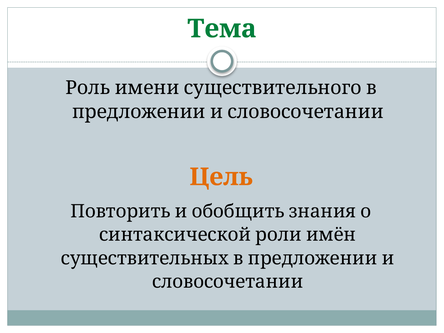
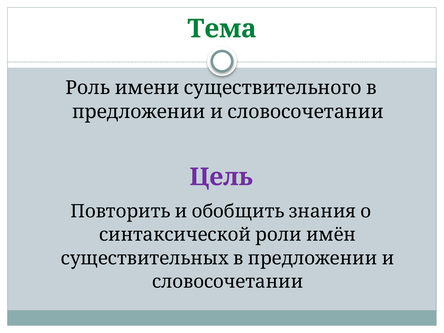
Цель colour: orange -> purple
